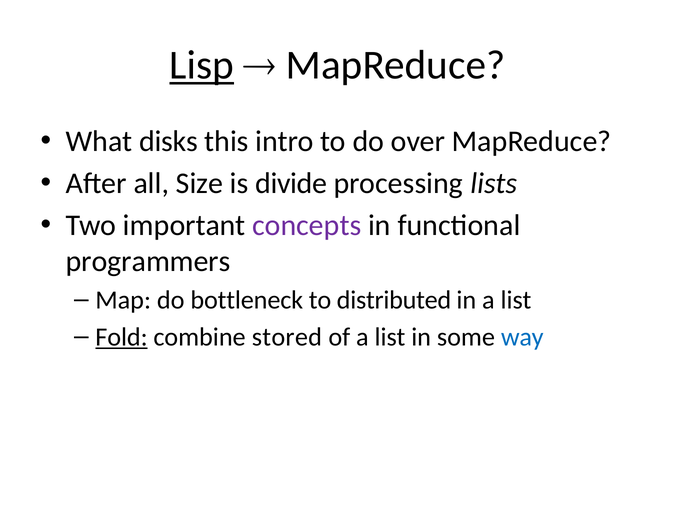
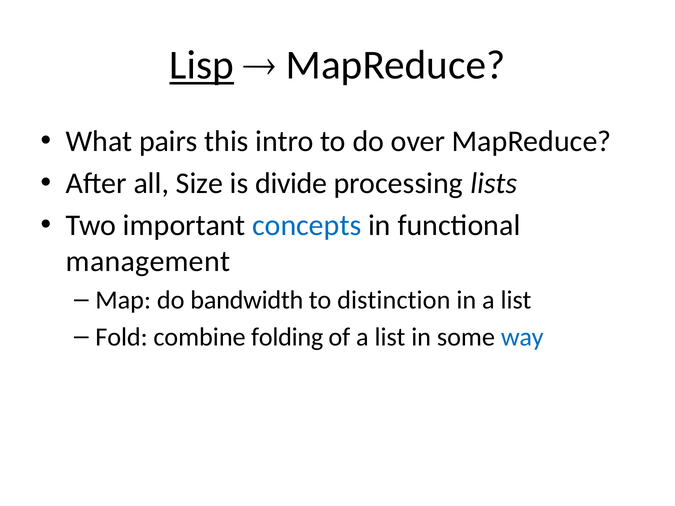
disks: disks -> pairs
concepts colour: purple -> blue
programmers: programmers -> management
bottleneck: bottleneck -> bandwidth
distributed: distributed -> distinction
Fold underline: present -> none
stored: stored -> folding
